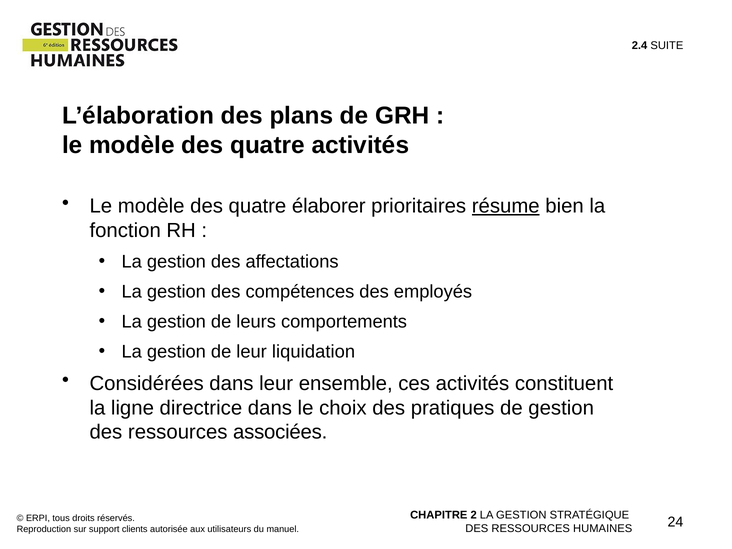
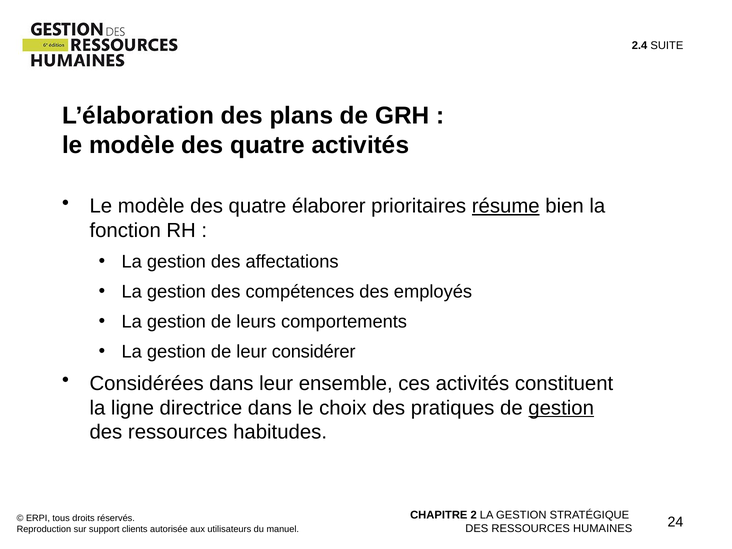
liquidation: liquidation -> considérer
gestion at (561, 408) underline: none -> present
associées: associées -> habitudes
